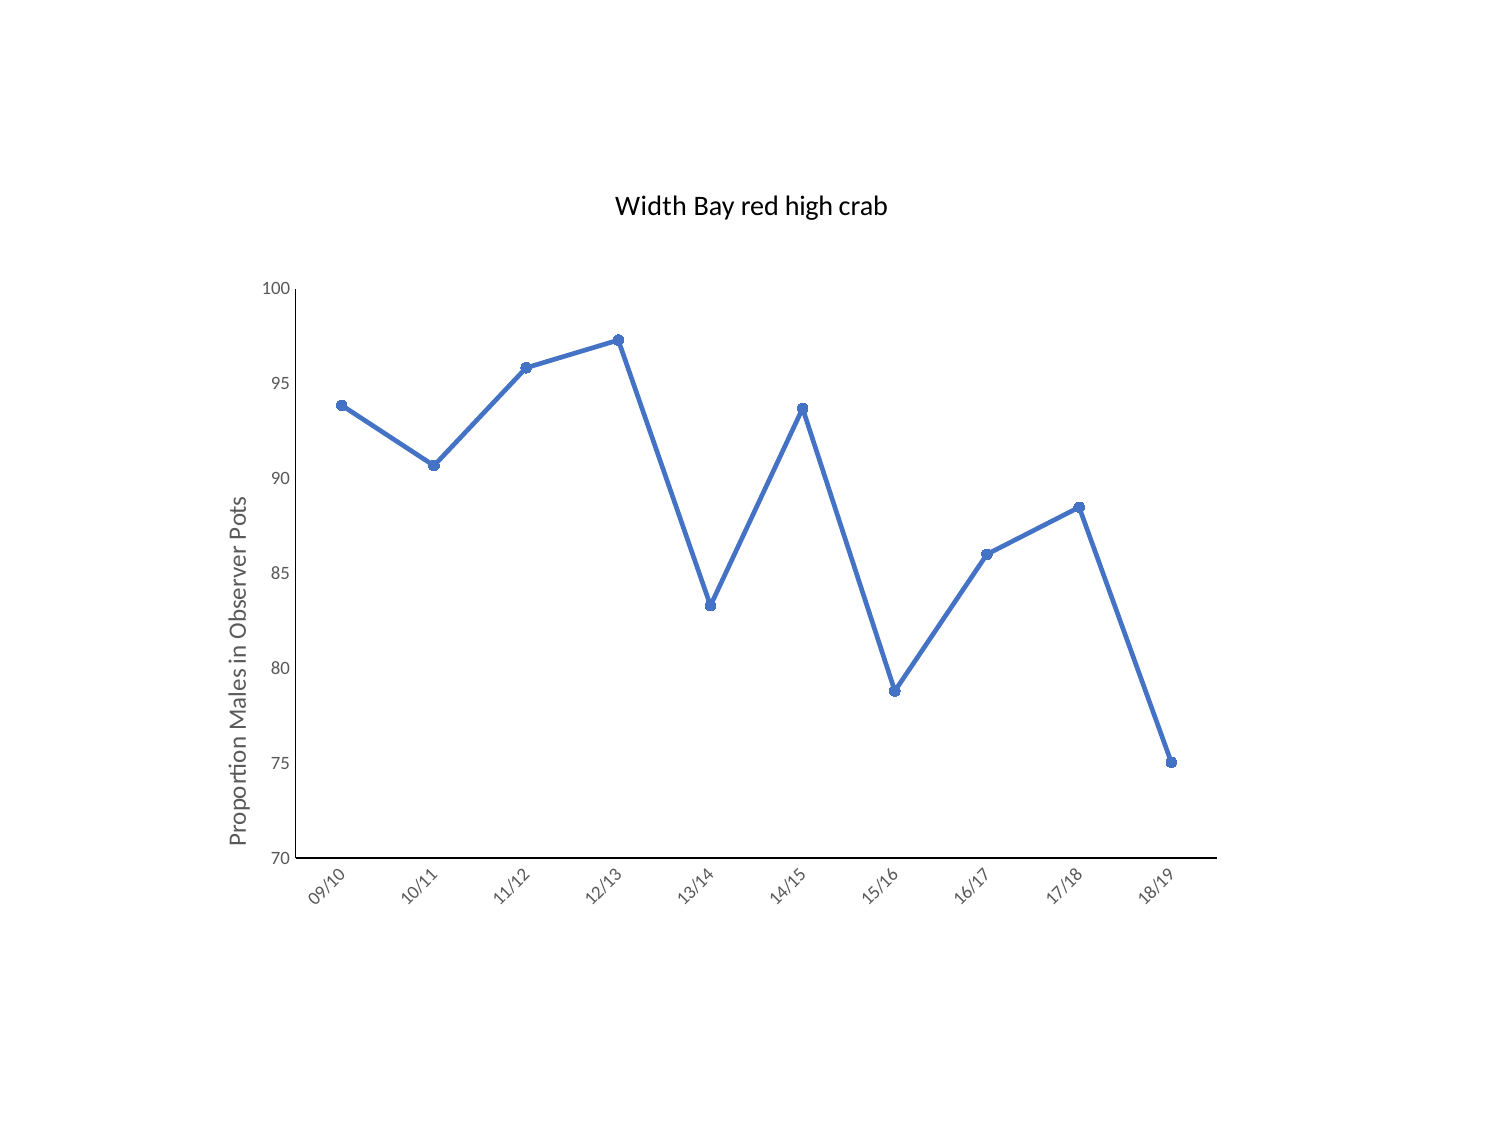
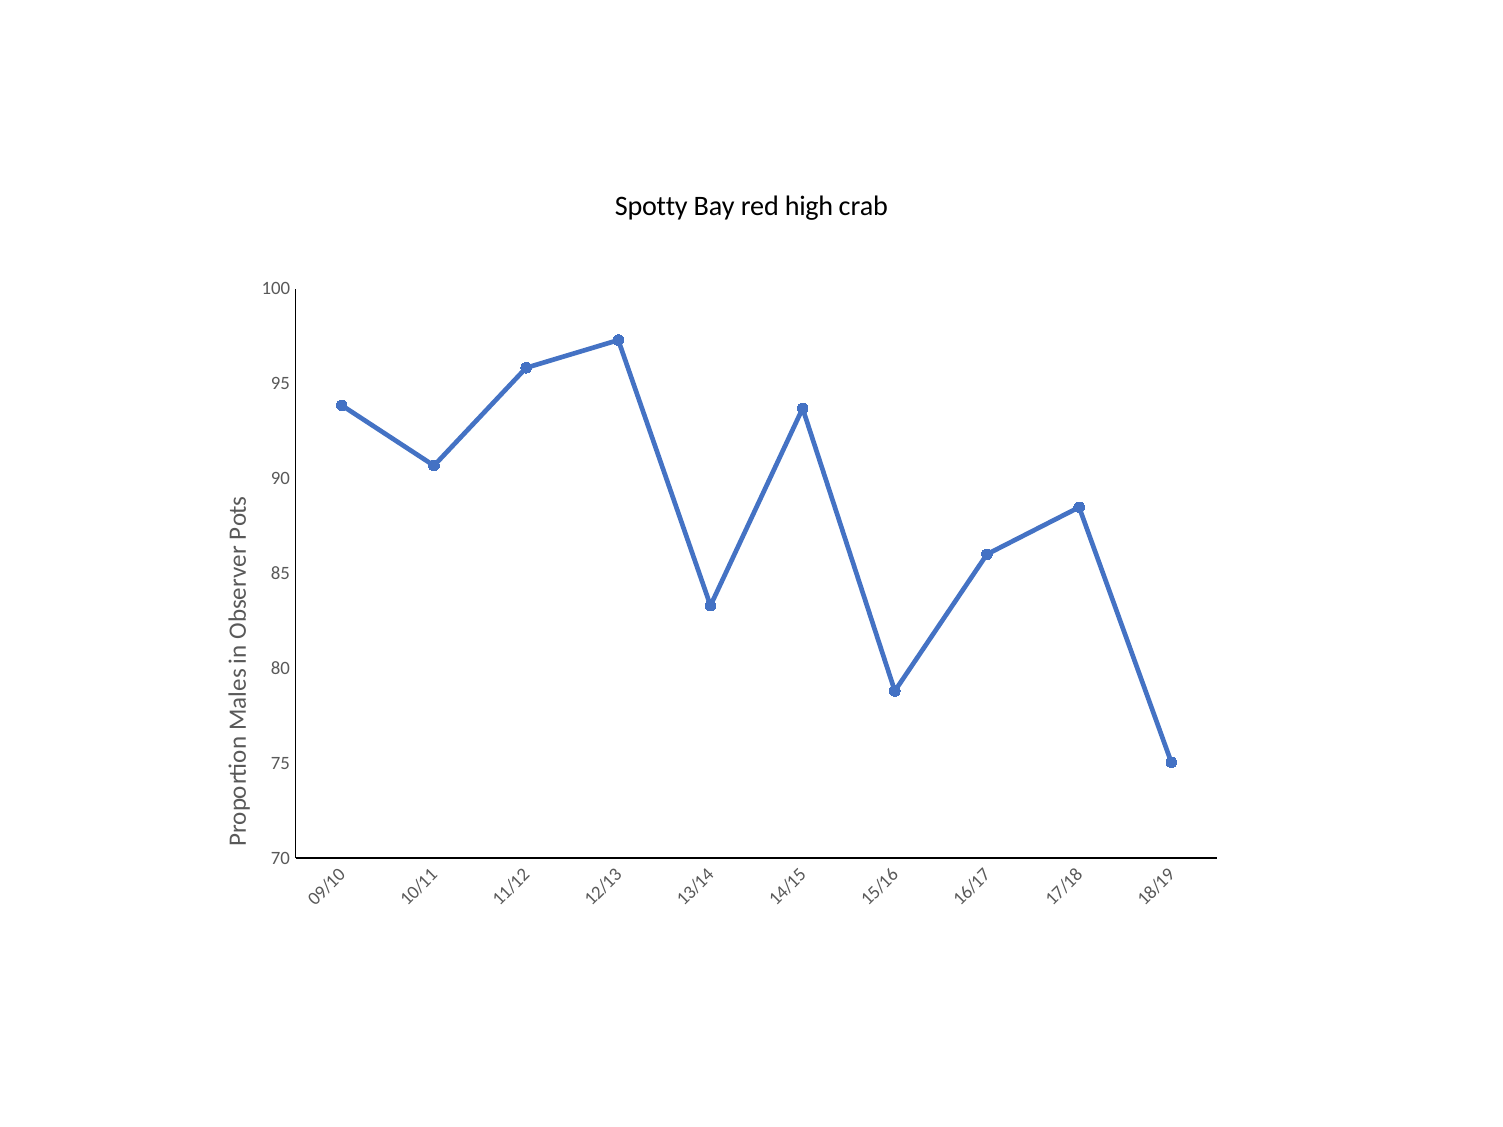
Width: Width -> Spotty
